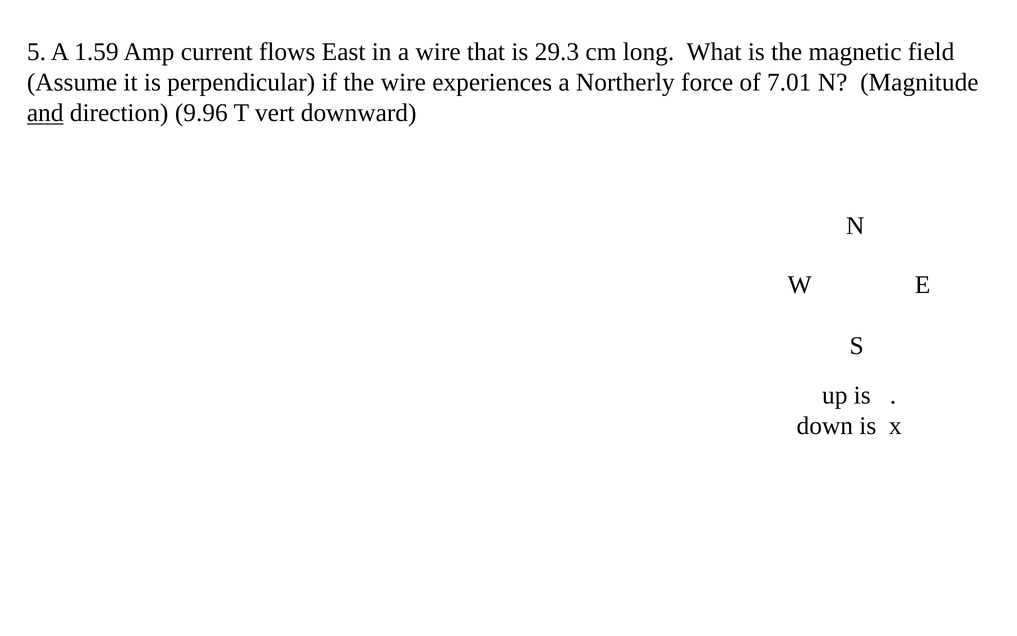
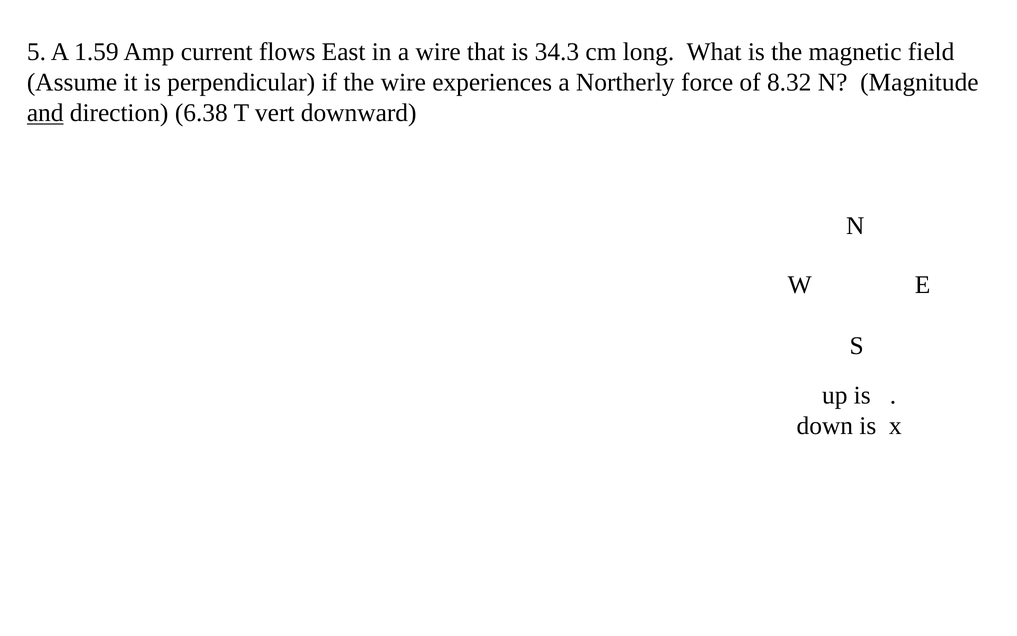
29.3: 29.3 -> 34.3
7.01: 7.01 -> 8.32
9.96: 9.96 -> 6.38
